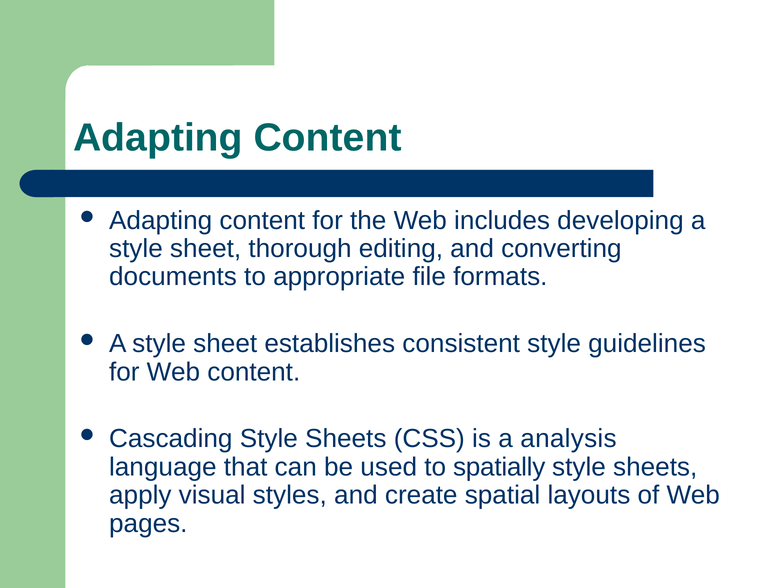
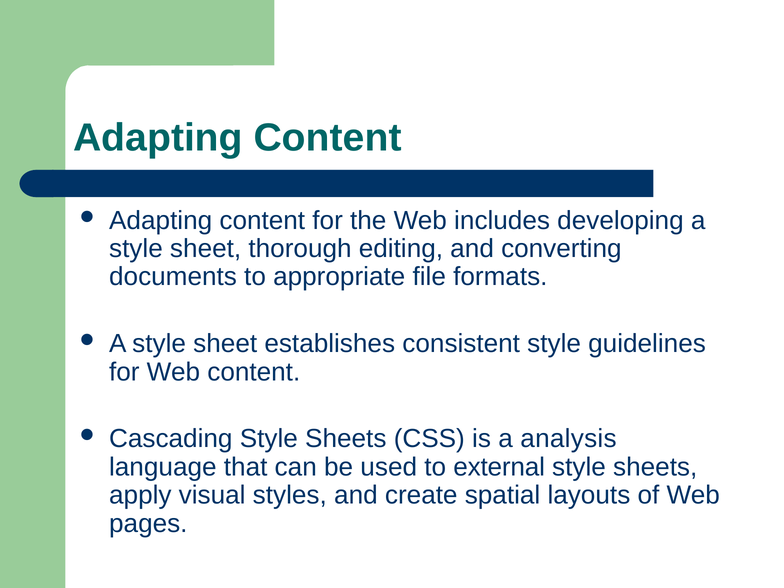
spatially: spatially -> external
